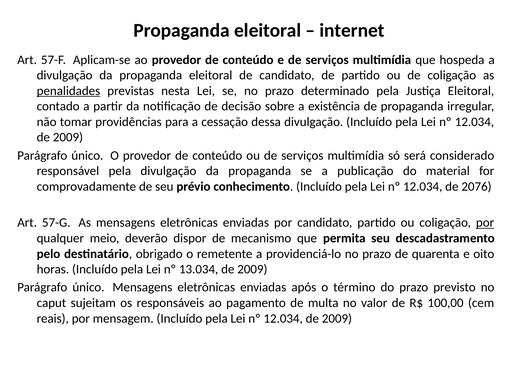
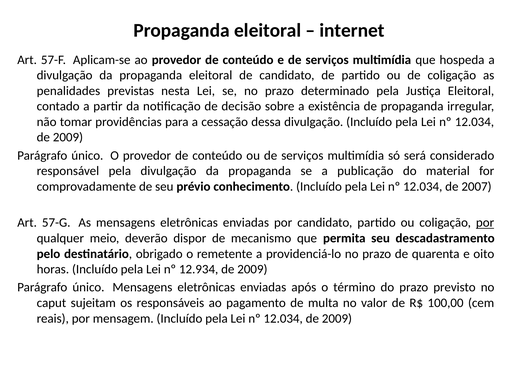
penalidades underline: present -> none
2076: 2076 -> 2007
13.034: 13.034 -> 12.934
